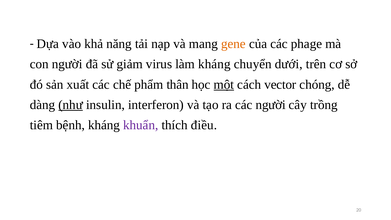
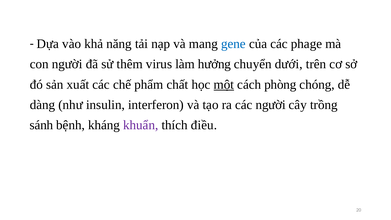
gene colour: orange -> blue
giảm: giảm -> thêm
làm kháng: kháng -> hưởng
thân: thân -> chất
vector: vector -> phòng
như underline: present -> none
tiêm: tiêm -> sánh
